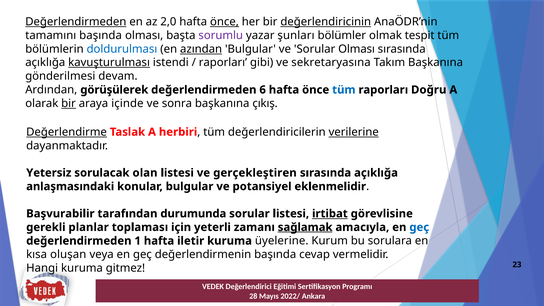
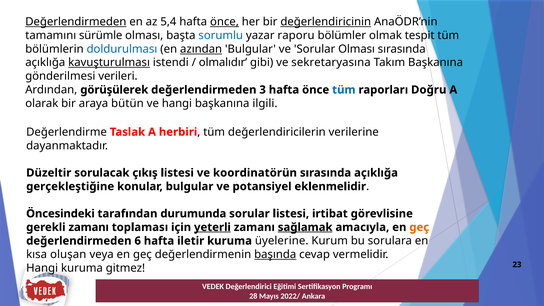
2,0: 2,0 -> 5,4
tamamını başında: başında -> sürümle
sorumlu colour: purple -> blue
şunları: şunları -> raporu
raporları at (223, 63): raporları -> olmalıdır
devam: devam -> verileri
6: 6 -> 3
bir at (69, 103) underline: present -> none
içinde: içinde -> bütün
ve sonra: sonra -> hangi
çıkış: çıkış -> ilgili
Değerlendirme underline: present -> none
verilerine underline: present -> none
Yetersiz: Yetersiz -> Düzeltir
olan: olan -> çıkış
gerçekleştiren: gerçekleştiren -> koordinatörün
anlaşmasındaki: anlaşmasındaki -> gerçekleştiğine
Başvurabilir: Başvurabilir -> Öncesindeki
irtibat underline: present -> none
gerekli planlar: planlar -> zamanı
yeterli underline: none -> present
geç at (419, 227) colour: blue -> orange
1: 1 -> 6
başında at (275, 254) underline: none -> present
